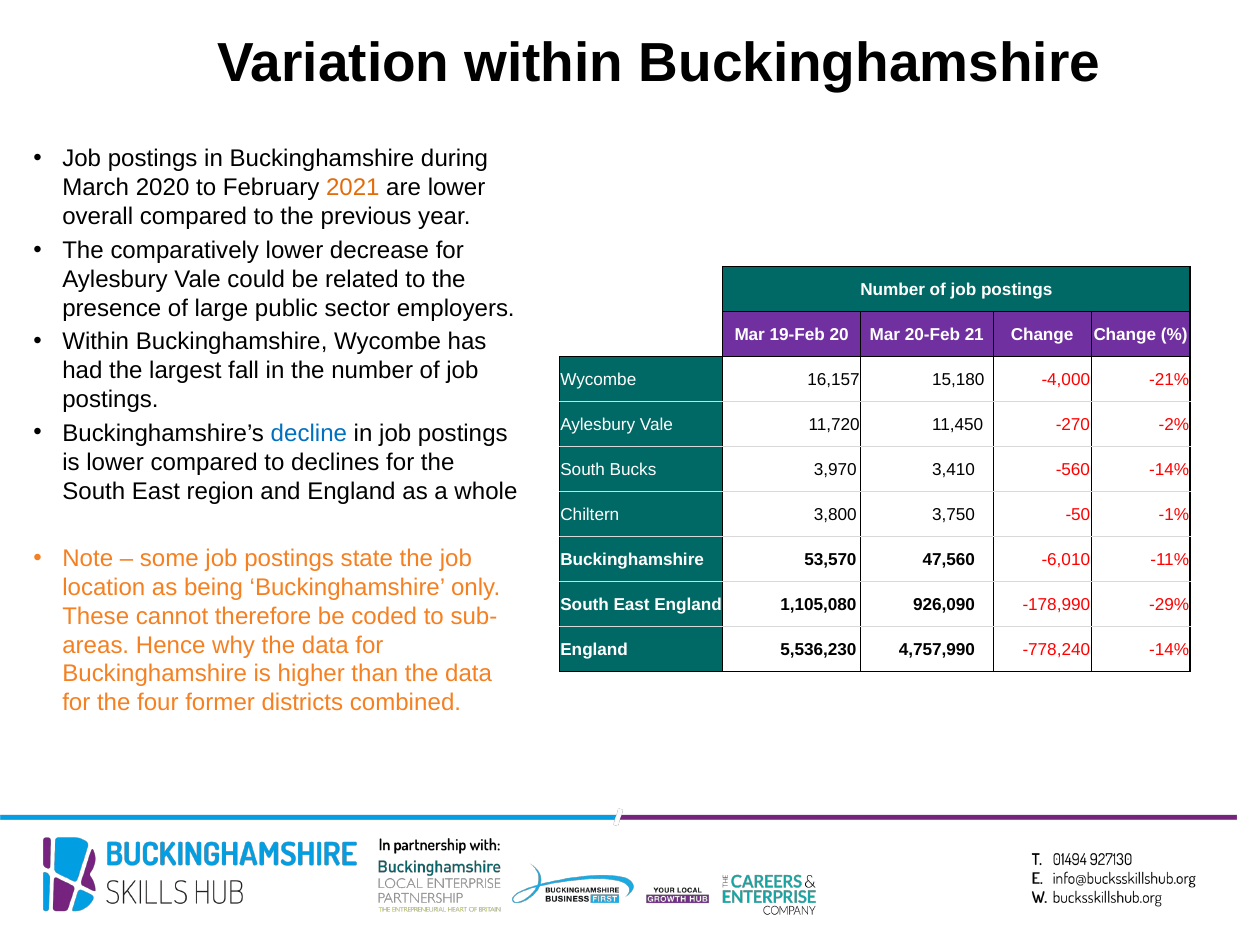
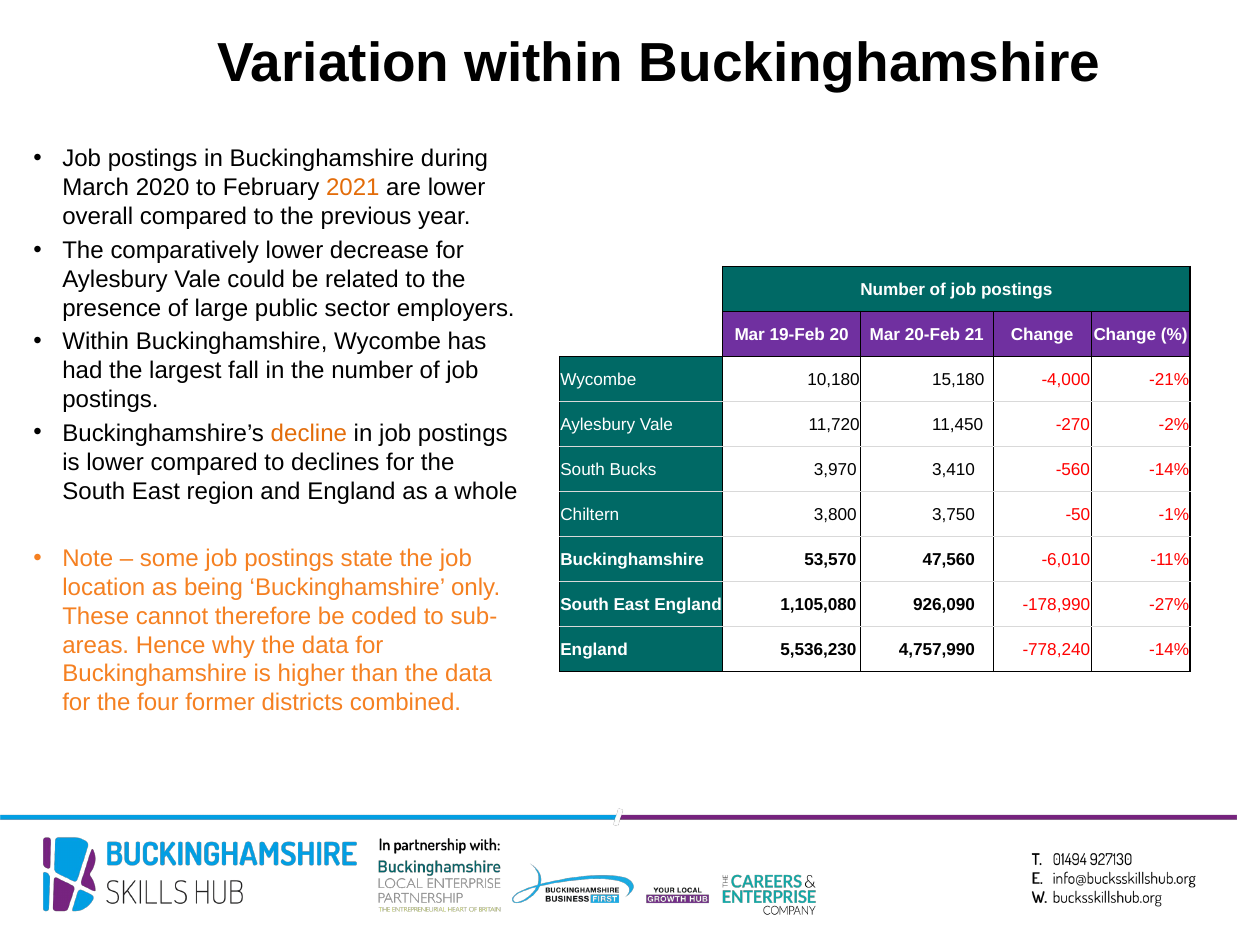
16,157: 16,157 -> 10,180
decline colour: blue -> orange
-29%: -29% -> -27%
